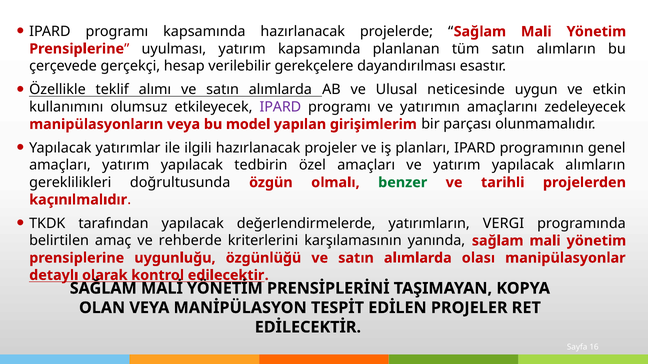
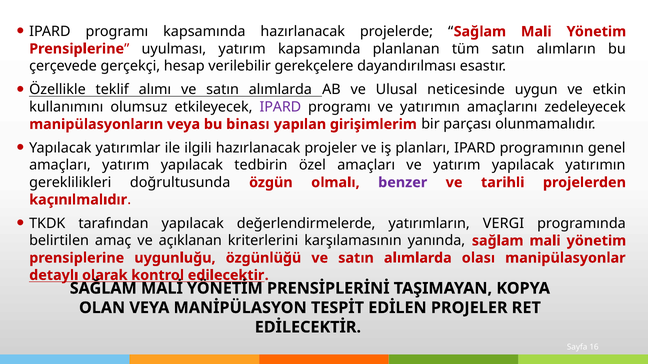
model: model -> binası
yapılacak alımların: alımların -> yatırımın
benzer colour: green -> purple
rehberde: rehberde -> açıklanan
